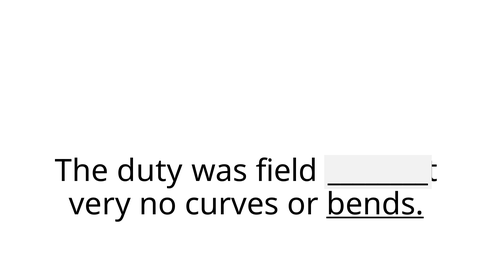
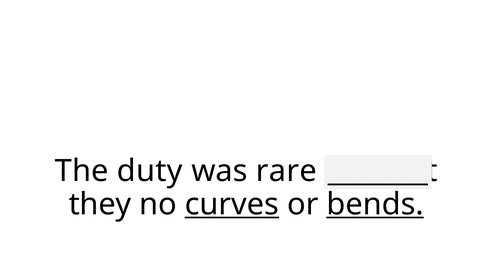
field: field -> rare
very: very -> they
curves underline: none -> present
